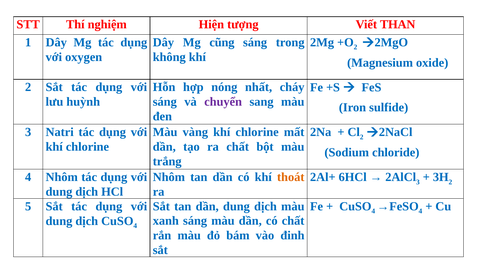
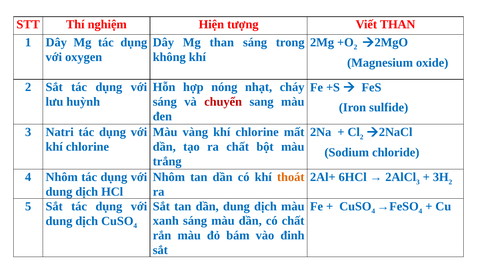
Mg cũng: cũng -> than
nhất: nhất -> nhạt
chuyển colour: purple -> red
